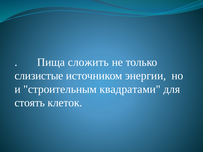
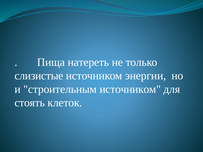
сложить: сложить -> натереть
строительным квадратами: квадратами -> источником
